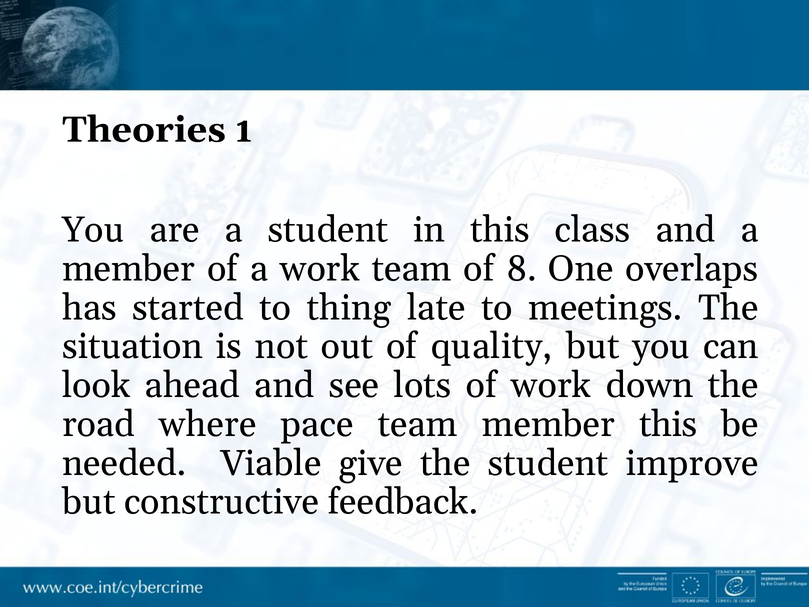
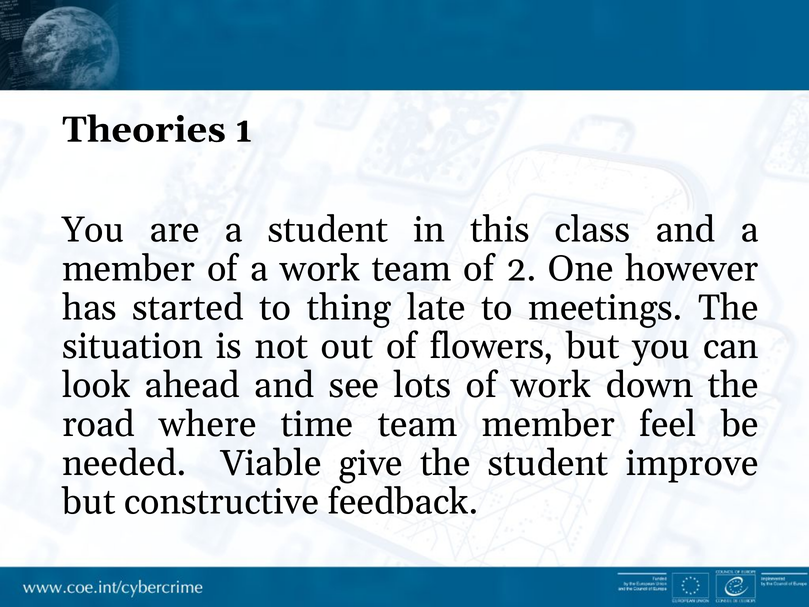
8: 8 -> 2
overlaps: overlaps -> however
quality: quality -> flowers
pace: pace -> time
member this: this -> feel
